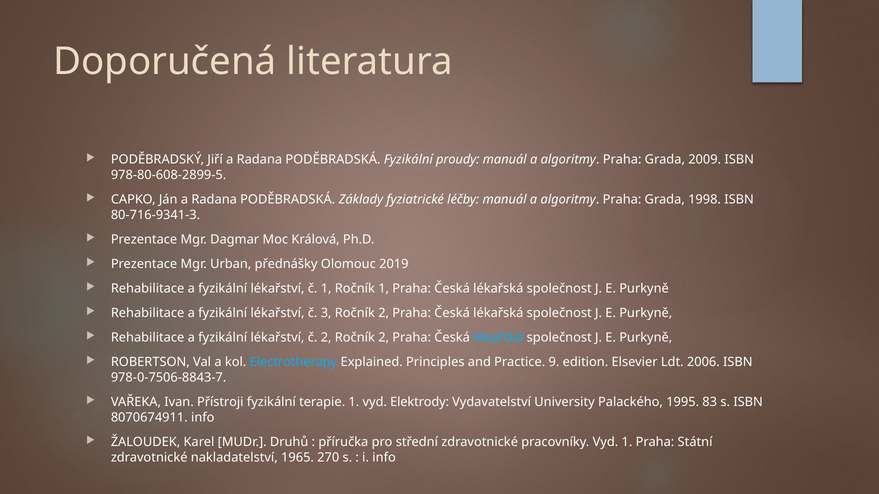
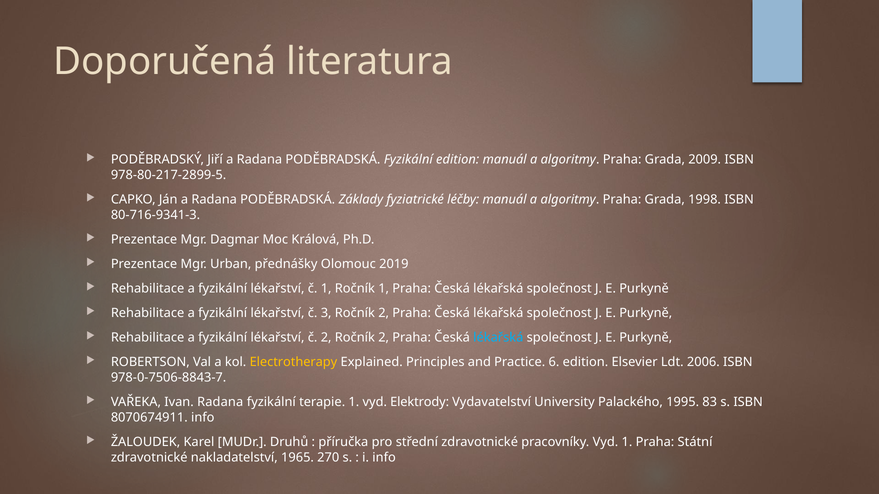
Fyzikální proudy: proudy -> edition
978-80-608-2899-5: 978-80-608-2899-5 -> 978-80-217-2899-5
Electrotherapy colour: light blue -> yellow
9: 9 -> 6
Ivan Přístroji: Přístroji -> Radana
